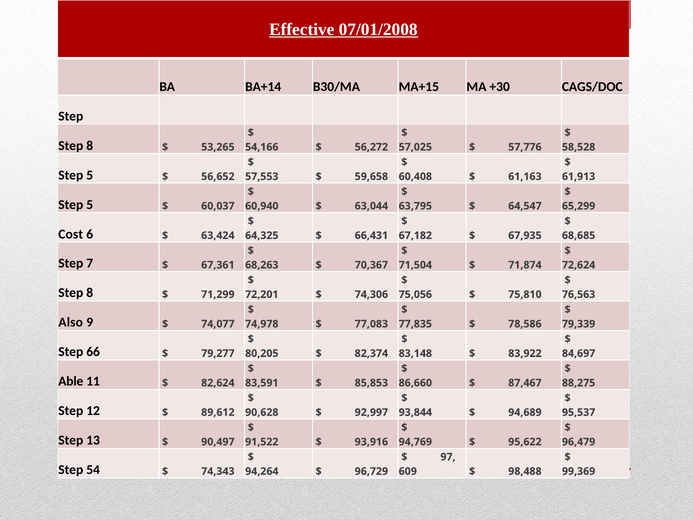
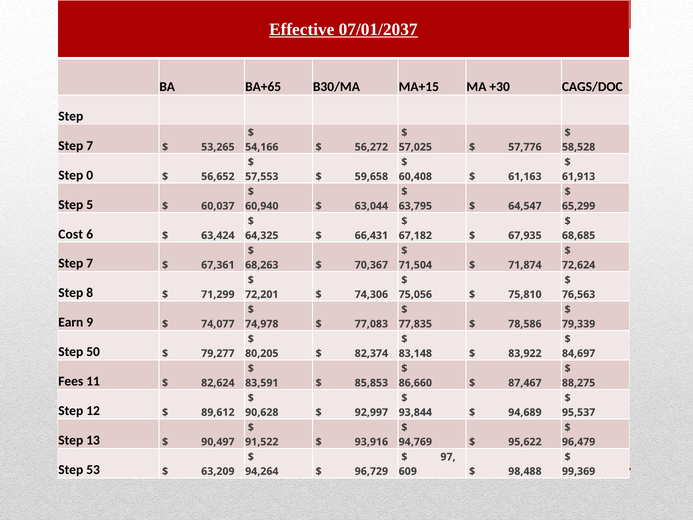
07/01/2008: 07/01/2008 -> 07/01/2037
BA+14: BA+14 -> BA+65
8 at (90, 146): 8 -> 7
5 at (90, 175): 5 -> 0
Also: Also -> Earn
66: 66 -> 50
Able: Able -> Fees
54: 54 -> 53
74,343: 74,343 -> 63,209
